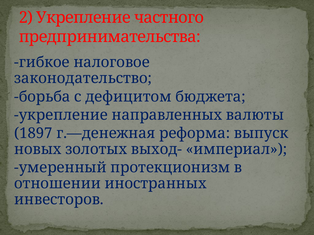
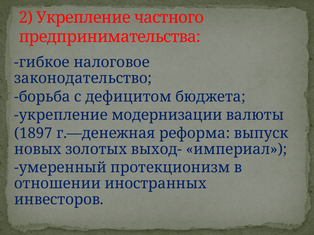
направленных: направленных -> модернизации
